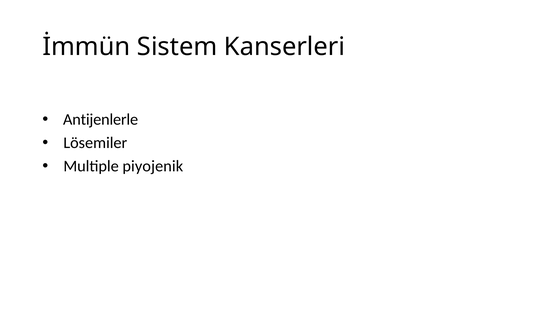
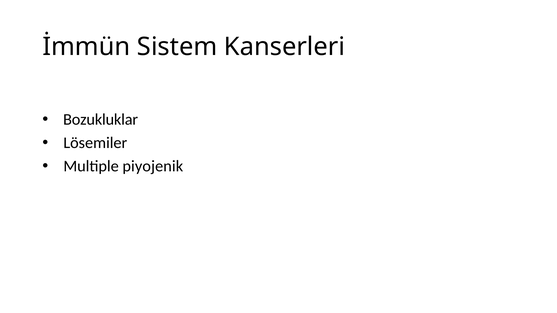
Antijenlerle: Antijenlerle -> Bozukluklar
